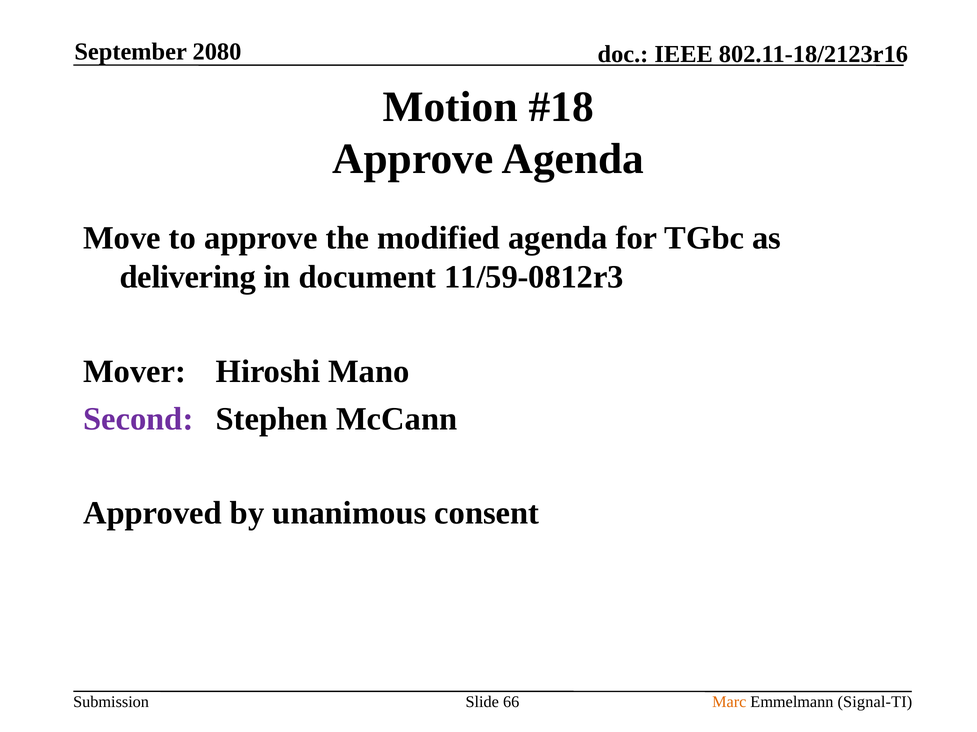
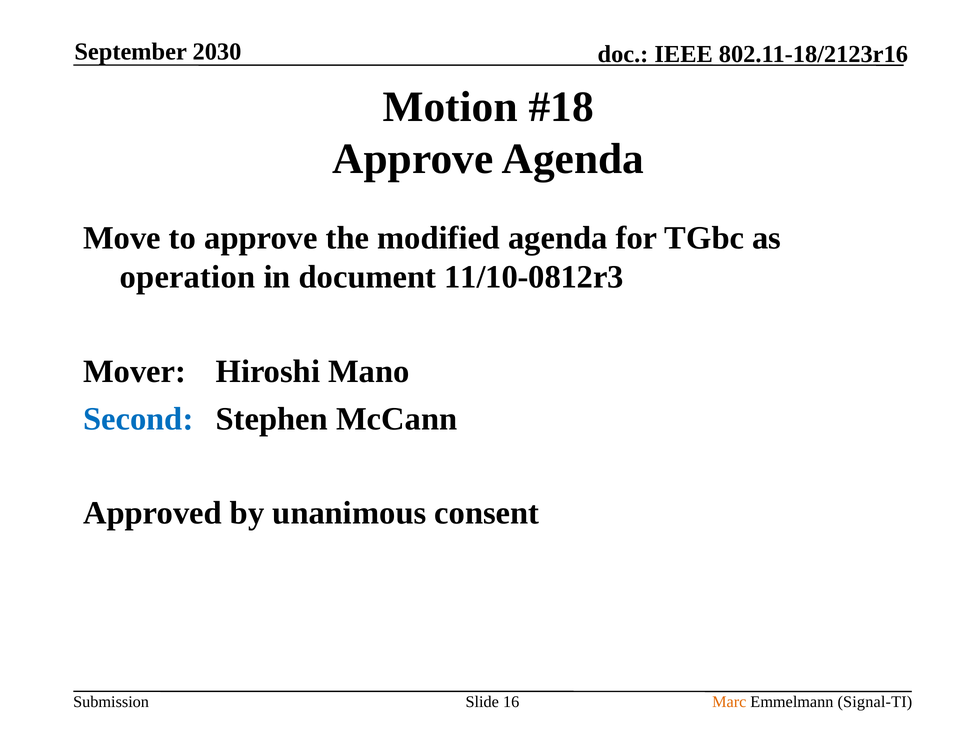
2080: 2080 -> 2030
delivering: delivering -> operation
11/59-0812r3: 11/59-0812r3 -> 11/10-0812r3
Second colour: purple -> blue
66: 66 -> 16
